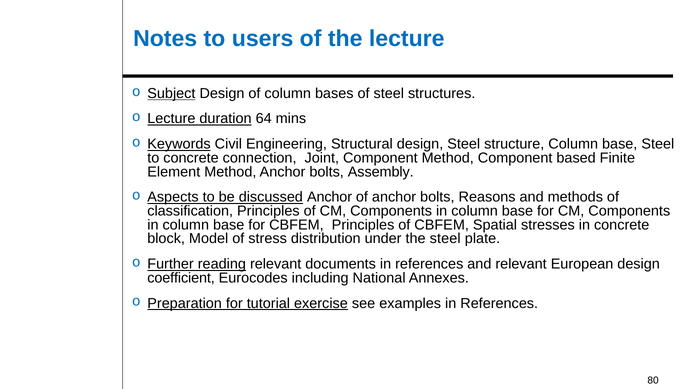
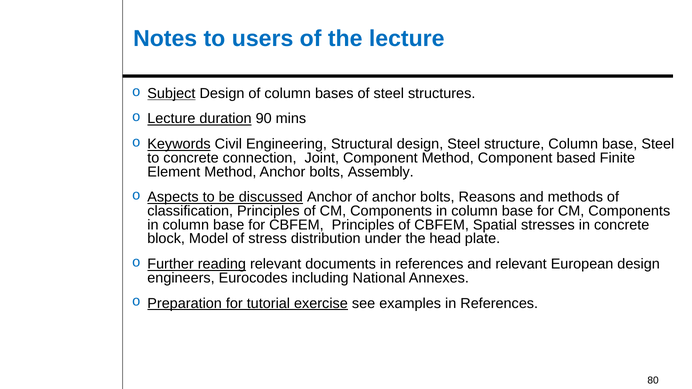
64: 64 -> 90
the steel: steel -> head
coefficient: coefficient -> engineers
